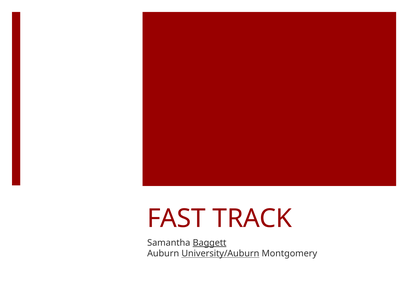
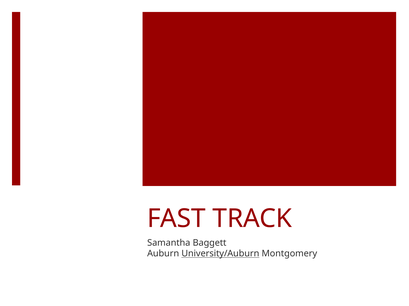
Baggett underline: present -> none
